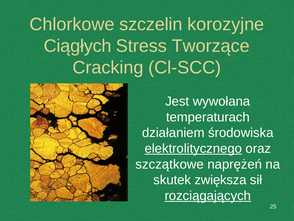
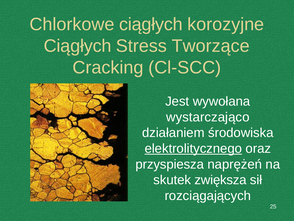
Chlorkowe szczelin: szczelin -> ciągłych
temperaturach: temperaturach -> wystarczająco
szczątkowe: szczątkowe -> przyspiesza
rozciągających underline: present -> none
